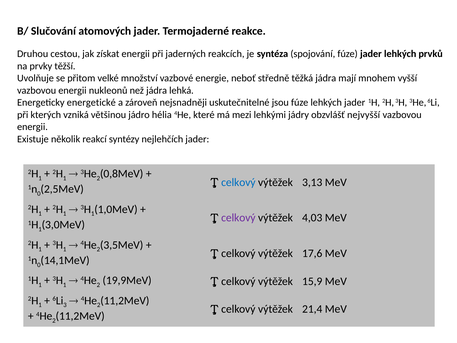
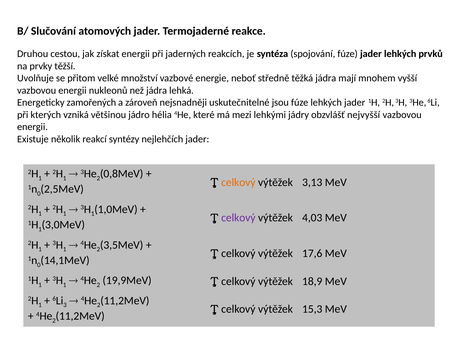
energetické: energetické -> zamořených
celkový at (238, 182) colour: blue -> orange
15,9: 15,9 -> 18,9
21,4: 21,4 -> 15,3
